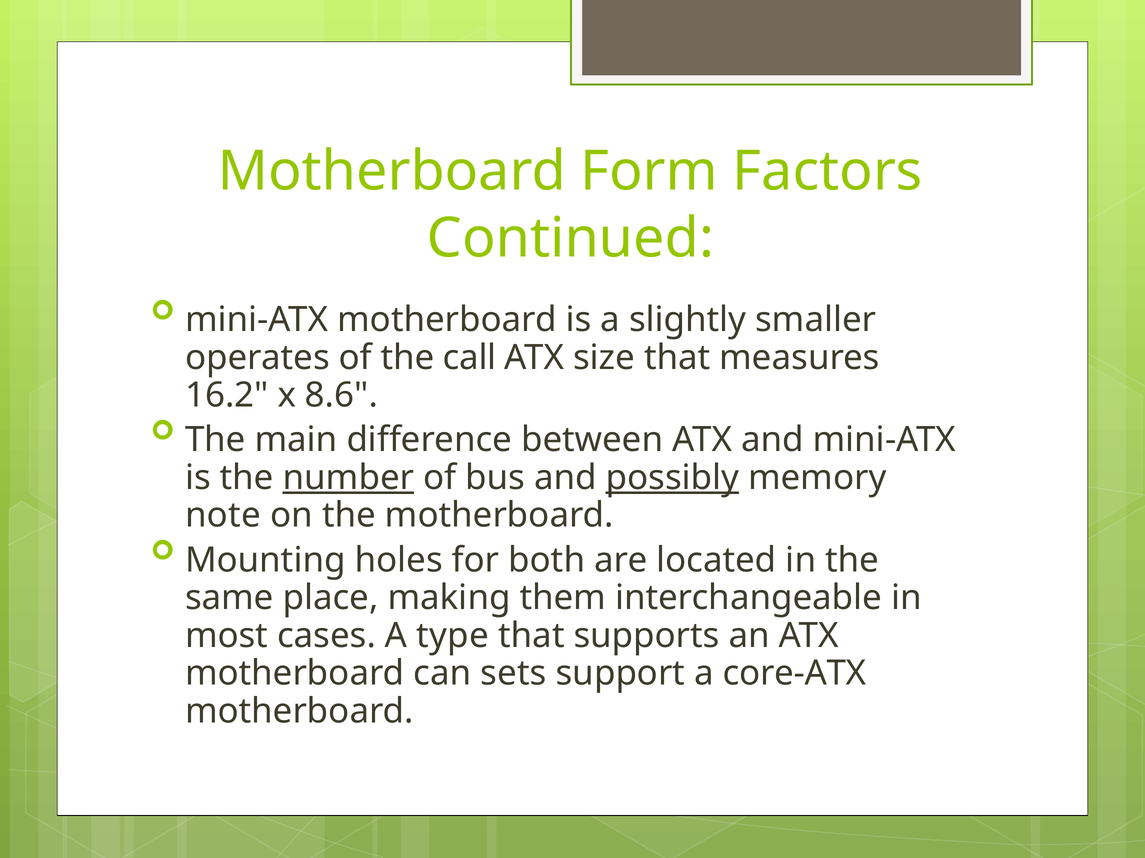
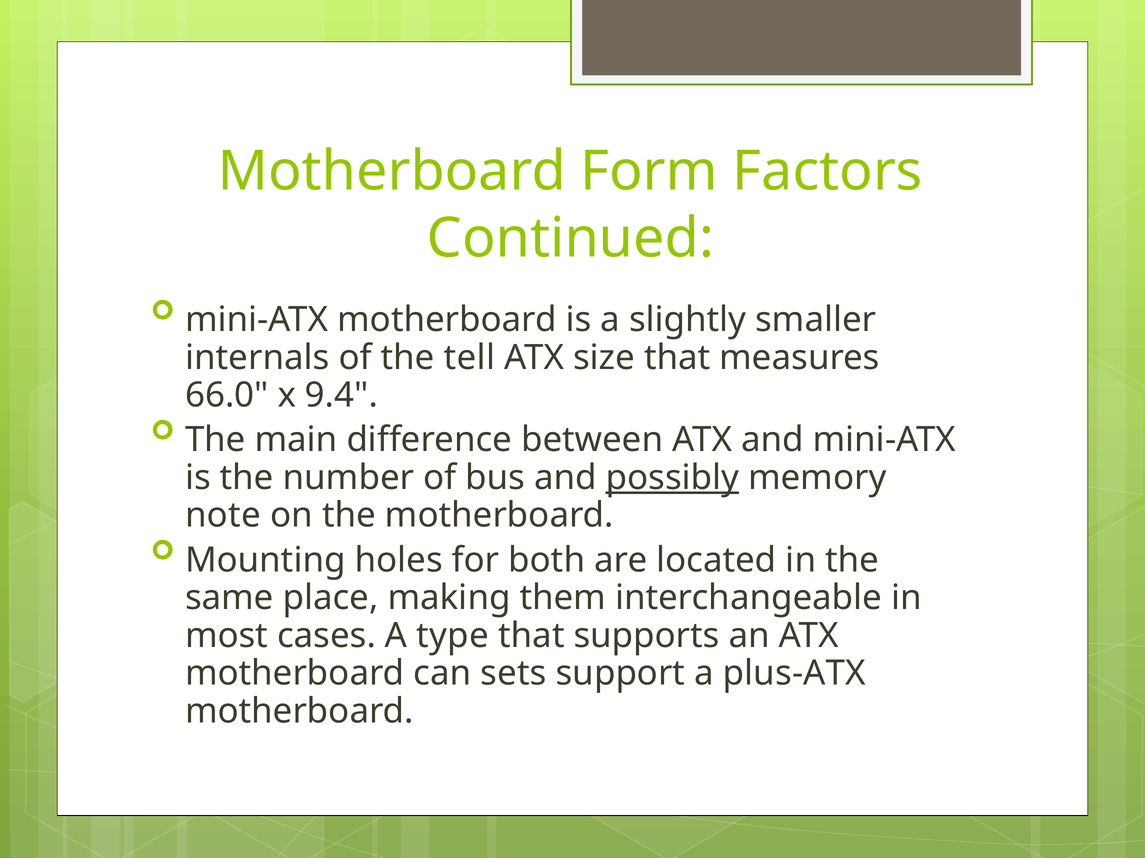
operates: operates -> internals
call: call -> tell
16.2: 16.2 -> 66.0
8.6: 8.6 -> 9.4
number underline: present -> none
core-ATX: core-ATX -> plus-ATX
